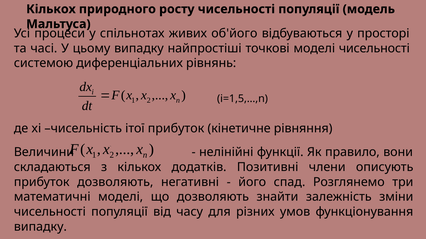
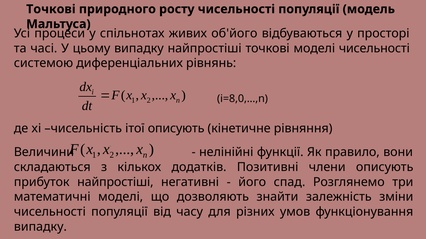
Кількох at (51, 9): Кількох -> Точкові
i=1,5,…,n: i=1,5,…,n -> i=8,0,…,n
ітої прибуток: прибуток -> описують
прибуток дозволяють: дозволяють -> найпростіші
